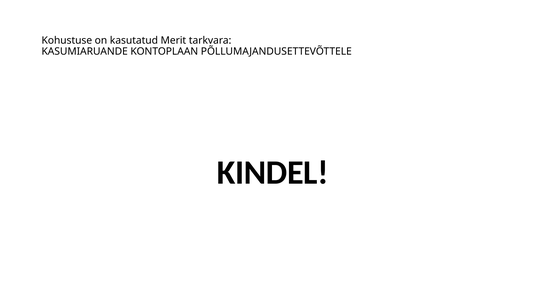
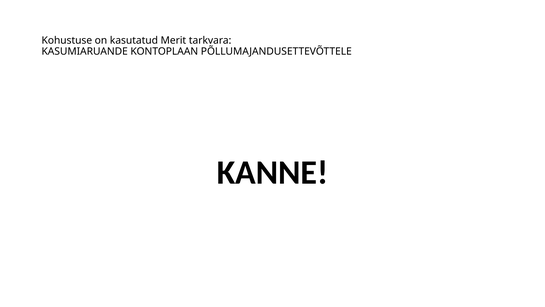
KINDEL: KINDEL -> KANNE
